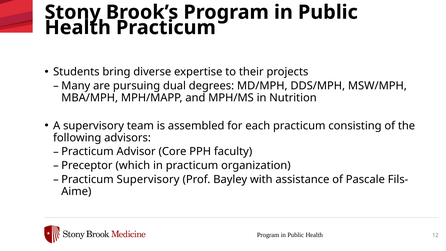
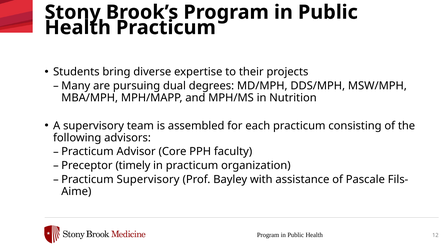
which: which -> timely
